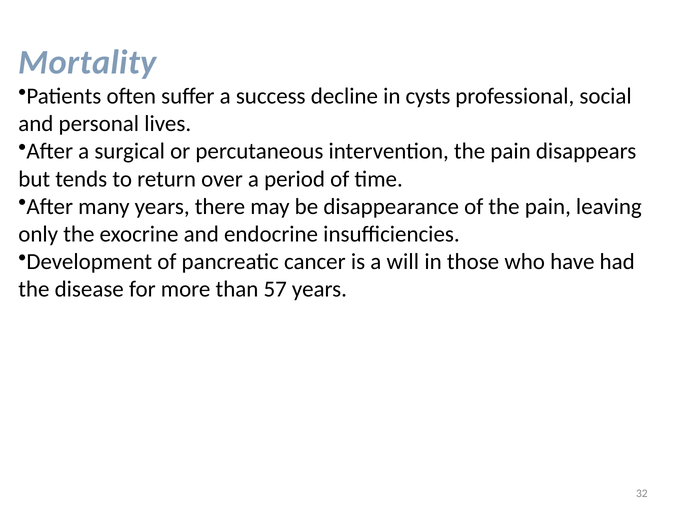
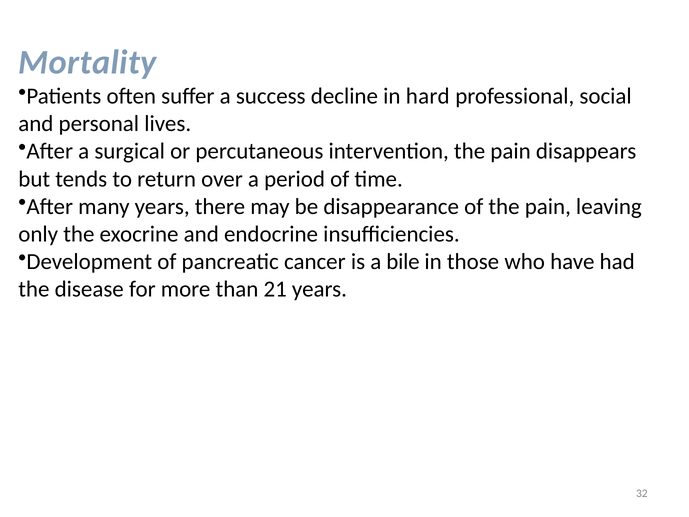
cysts: cysts -> hard
will: will -> bile
57: 57 -> 21
